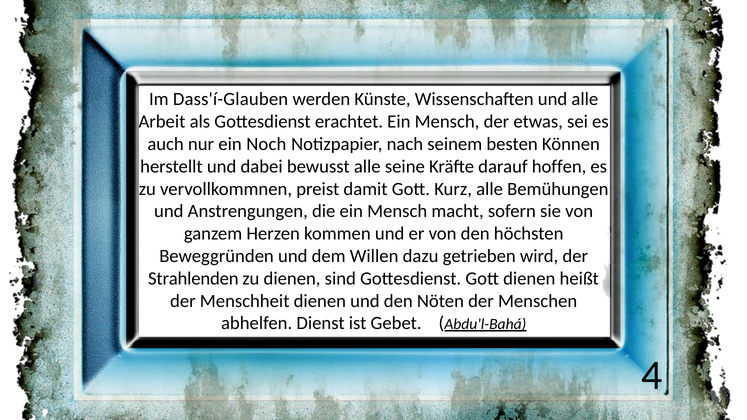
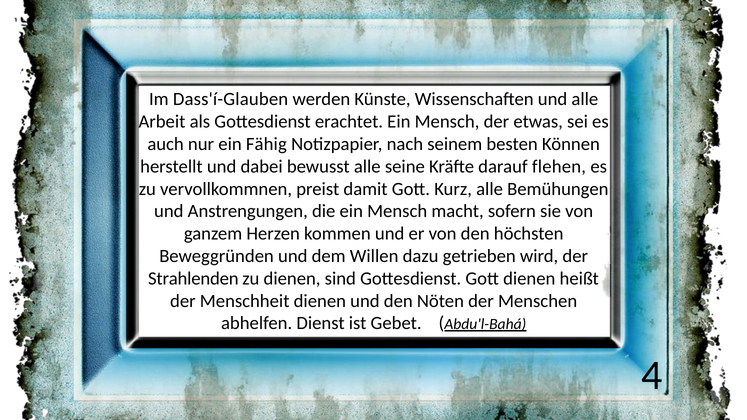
Noch: Noch -> Fähig
hoffen: hoffen -> flehen
